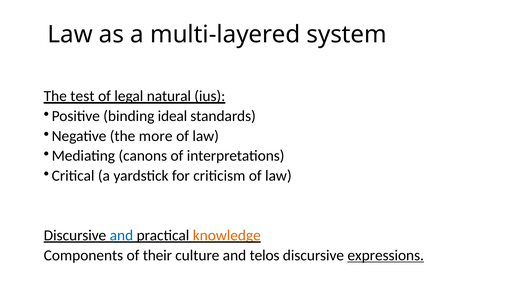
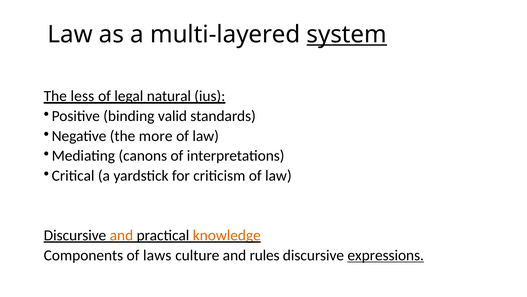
system underline: none -> present
test: test -> less
ideal: ideal -> valid
and at (121, 235) colour: blue -> orange
their: their -> laws
telos: telos -> rules
